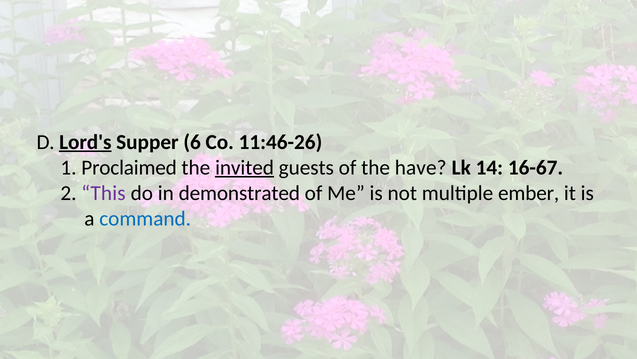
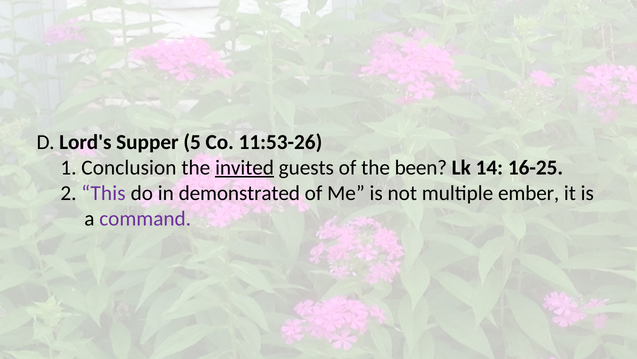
Lord's underline: present -> none
6: 6 -> 5
11:46-26: 11:46-26 -> 11:53-26
Proclaimed: Proclaimed -> Conclusion
have: have -> been
16-67: 16-67 -> 16-25
command colour: blue -> purple
